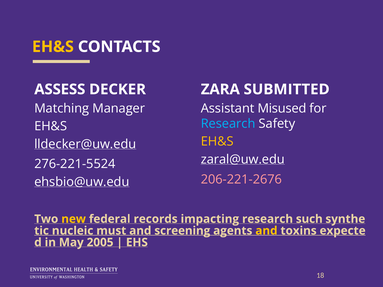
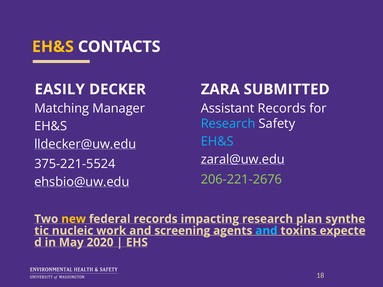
ASSESS: ASSESS -> EASILY
Assistant Misused: Misused -> Records
EH&S at (217, 142) colour: yellow -> light blue
276-221-5524: 276-221-5524 -> 375-221-5524
206-221-2676 colour: pink -> light green
such: such -> plan
must: must -> work
and at (266, 231) colour: yellow -> light blue
2005: 2005 -> 2020
